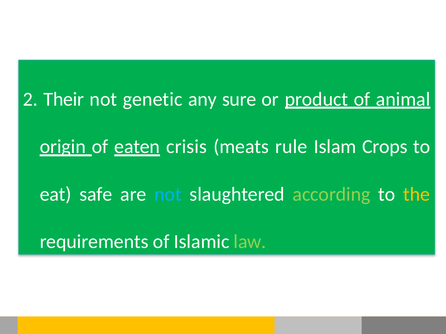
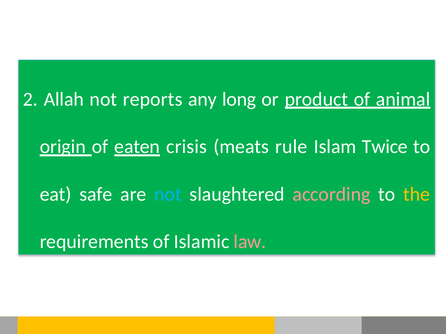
Their: Their -> Allah
genetic: genetic -> reports
sure: sure -> long
Crops: Crops -> Twice
according colour: light green -> pink
law colour: light green -> pink
